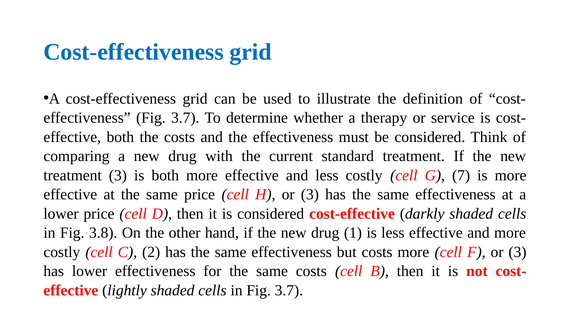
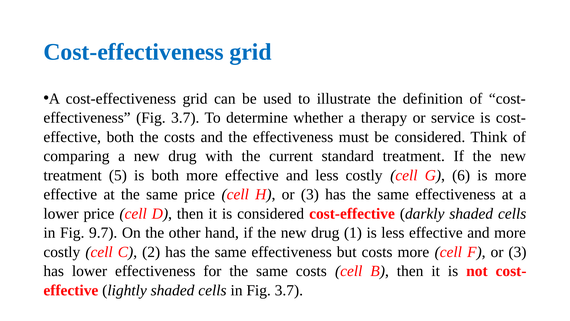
treatment 3: 3 -> 5
7: 7 -> 6
3.8: 3.8 -> 9.7
